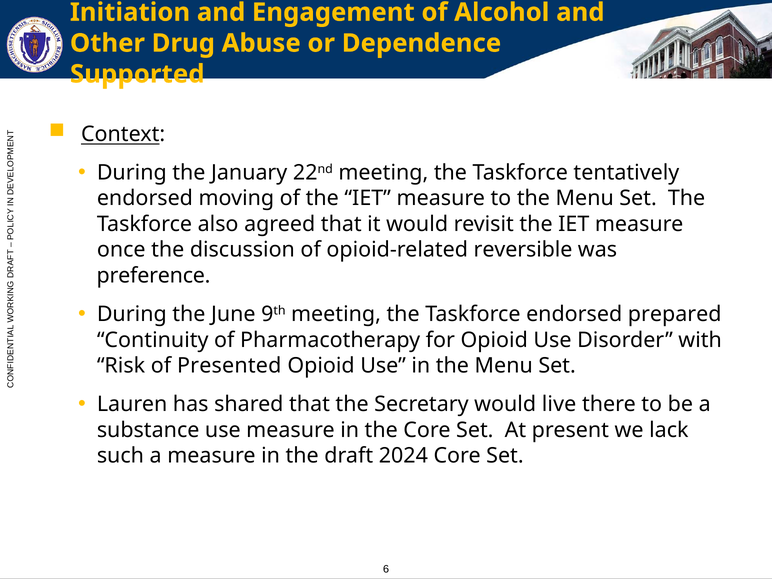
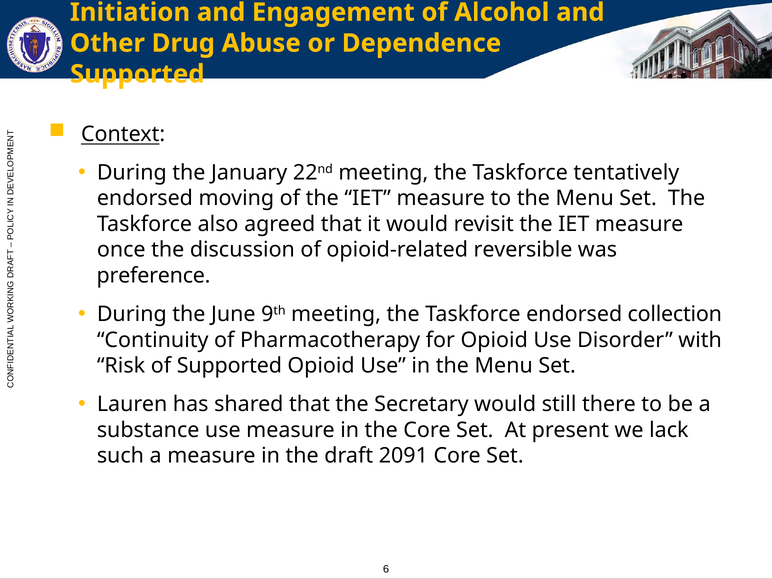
prepared: prepared -> collection
of Presented: Presented -> Supported
live: live -> still
2024: 2024 -> 2091
